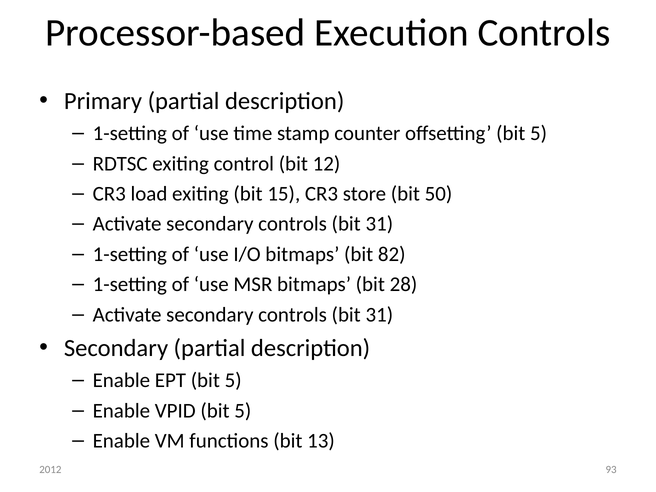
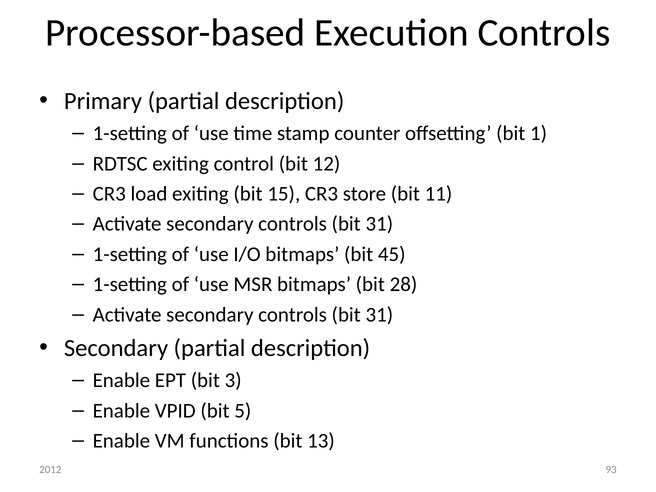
offsetting bit 5: 5 -> 1
50: 50 -> 11
82: 82 -> 45
EPT bit 5: 5 -> 3
